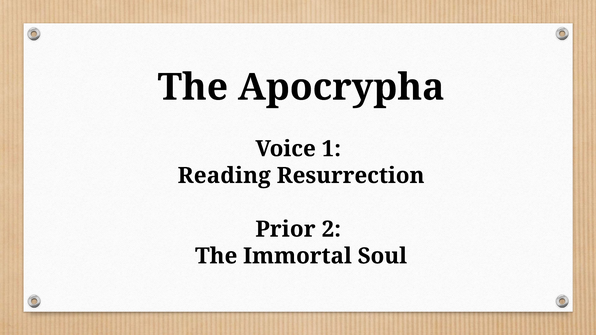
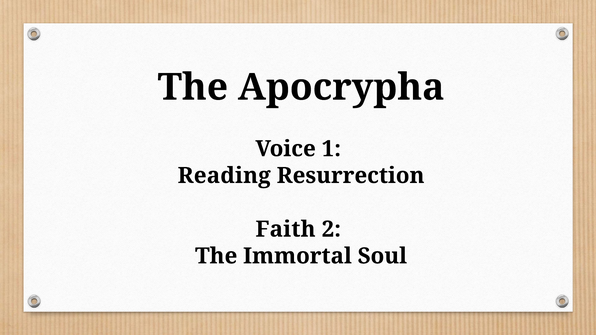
Prior: Prior -> Faith
